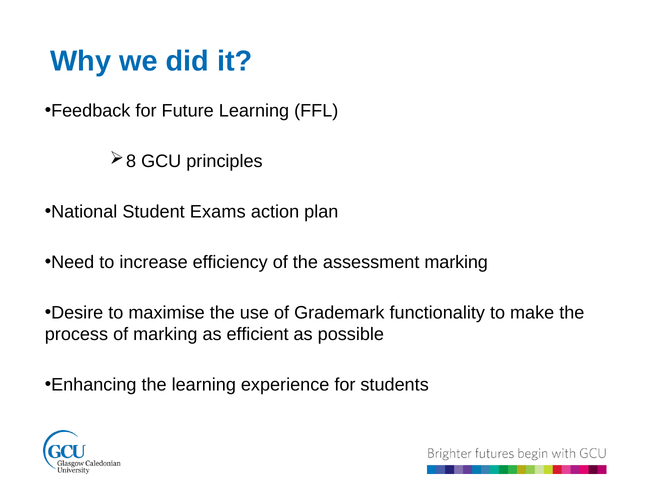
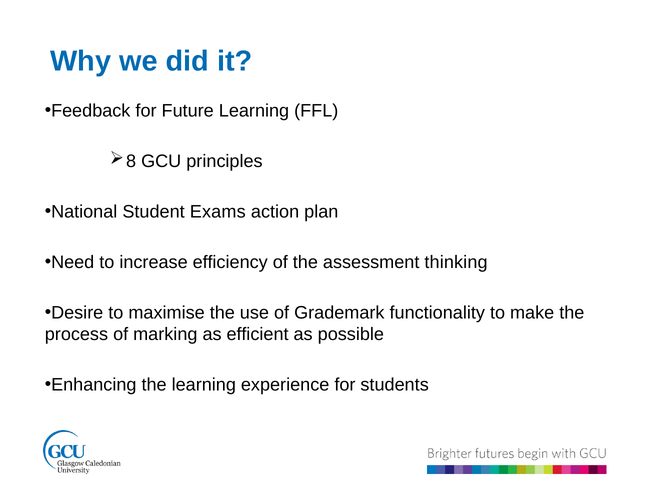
assessment marking: marking -> thinking
